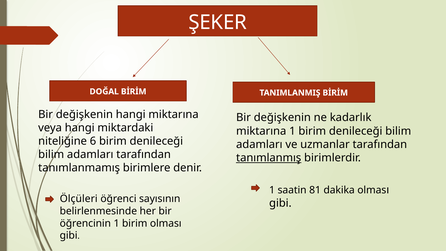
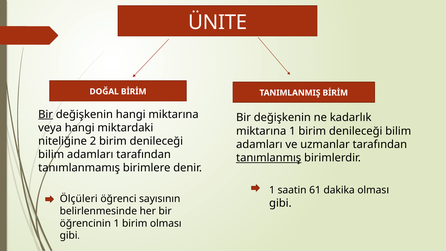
ŞEKER: ŞEKER -> ÜNITE
Bir at (46, 114) underline: none -> present
6: 6 -> 2
81: 81 -> 61
